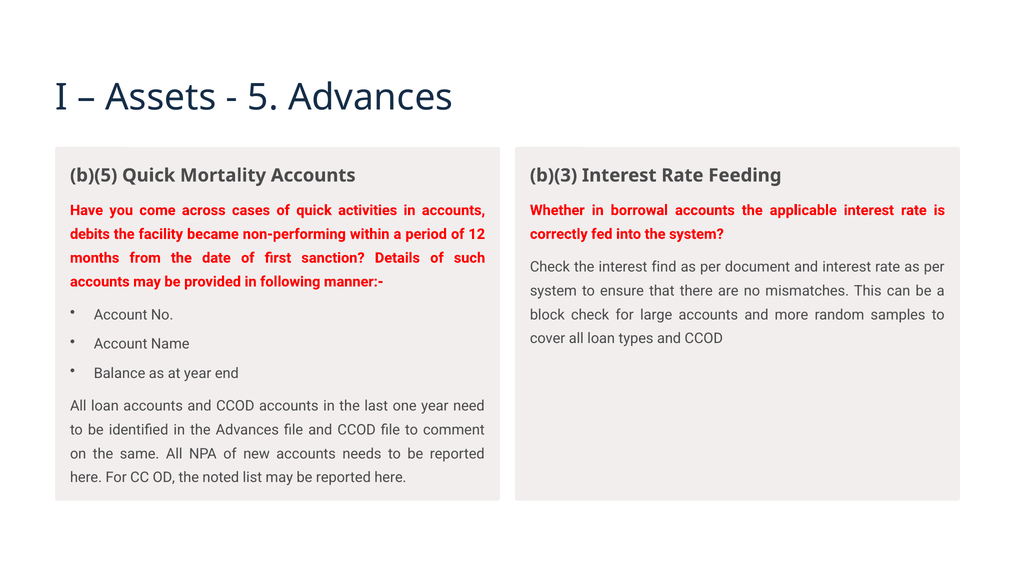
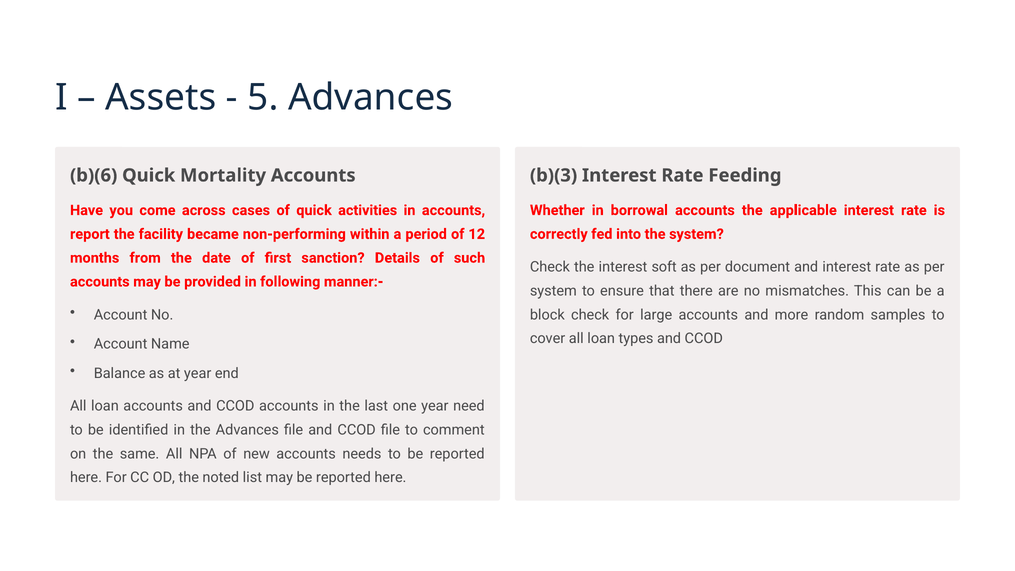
b)(5: b)(5 -> b)(6
debits: debits -> report
find: find -> soft
